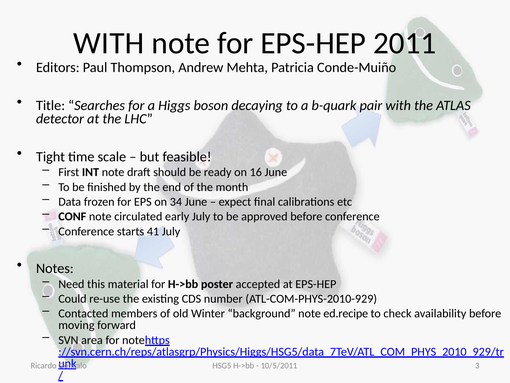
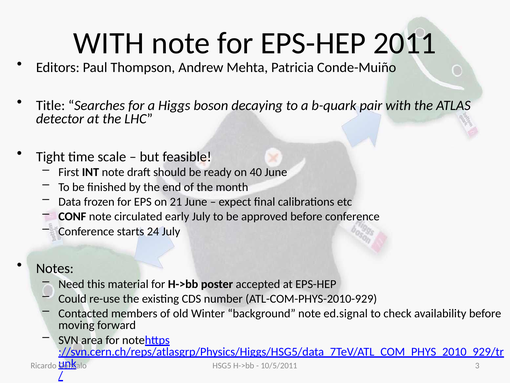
16: 16 -> 40
34: 34 -> 21
41: 41 -> 24
ed.recipe: ed.recipe -> ed.signal
